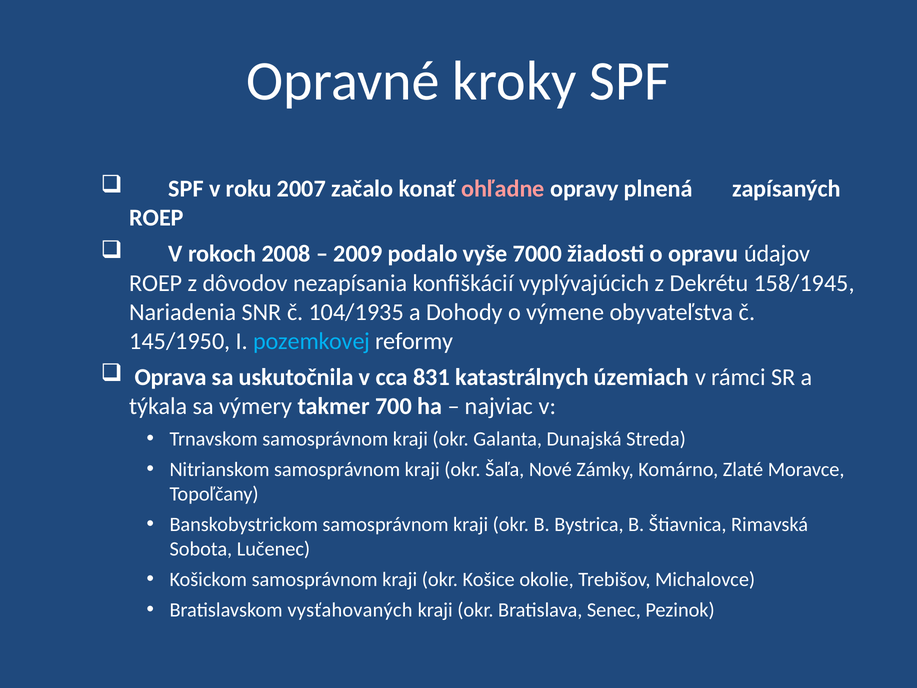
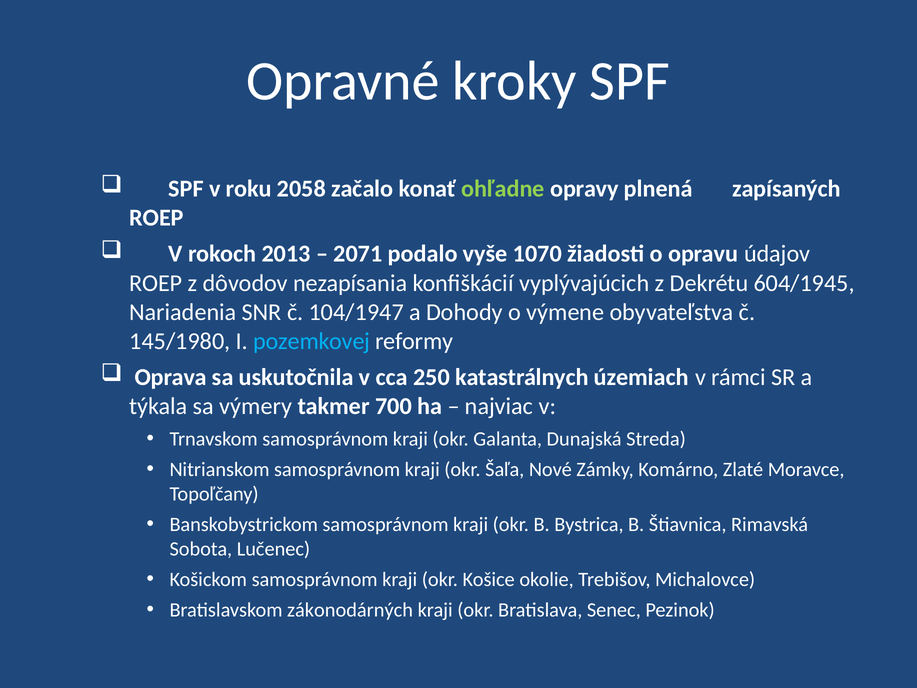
2007: 2007 -> 2058
ohľadne colour: pink -> light green
2008: 2008 -> 2013
2009: 2009 -> 2071
7000: 7000 -> 1070
158/1945: 158/1945 -> 604/1945
104/1935: 104/1935 -> 104/1947
145/1950: 145/1950 -> 145/1980
831: 831 -> 250
vysťahovaných: vysťahovaných -> zákonodárných
